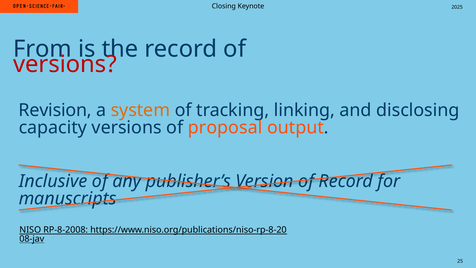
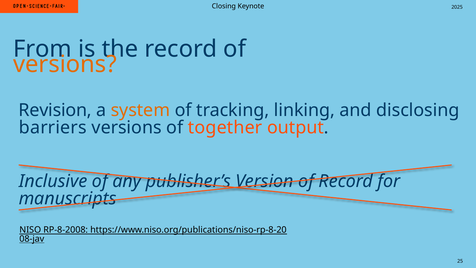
versions at (65, 64) colour: red -> orange
capacity: capacity -> barriers
proposal: proposal -> together
